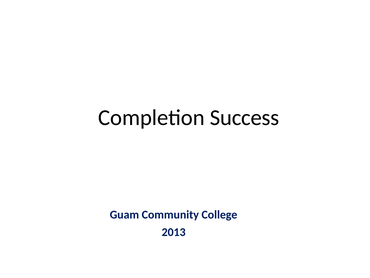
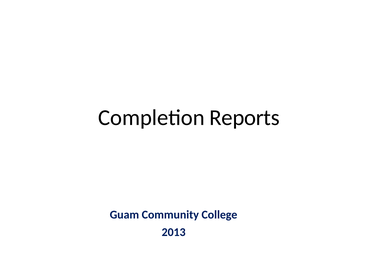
Success: Success -> Reports
